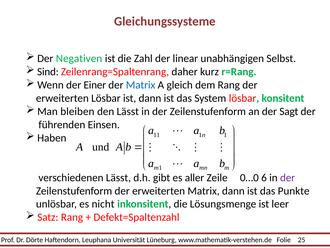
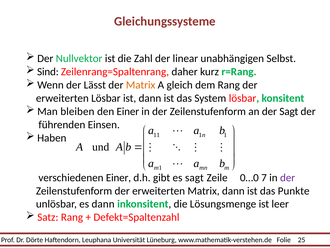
Der Negativen: Negativen -> Nullvektor
Einer: Einer -> Lässt
Matrix at (141, 85) colour: blue -> orange
den Lässt: Lässt -> Einer
verschiedenen Lässt: Lässt -> Einer
es aller: aller -> sagt
6: 6 -> 7
es nicht: nicht -> dann
